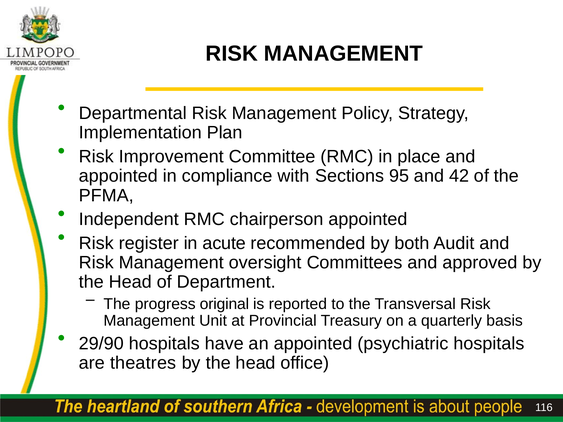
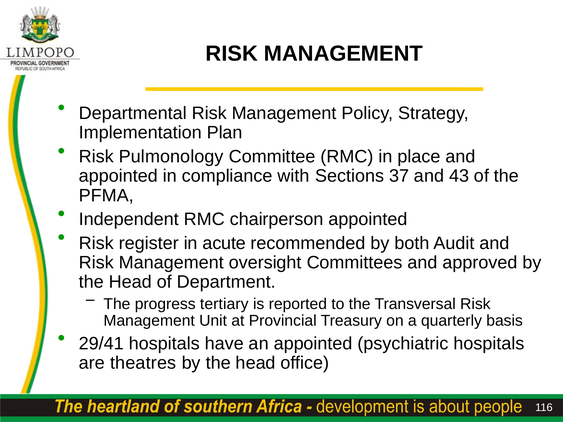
Improvement: Improvement -> Pulmonology
95: 95 -> 37
42: 42 -> 43
original: original -> tertiary
29/90: 29/90 -> 29/41
